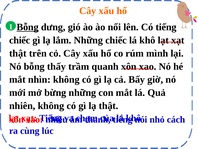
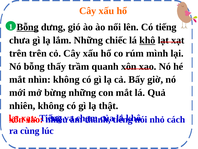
chiếc at (20, 40): chiếc -> chưa
khô at (147, 40) underline: none -> present
thật at (18, 53): thật -> trên
